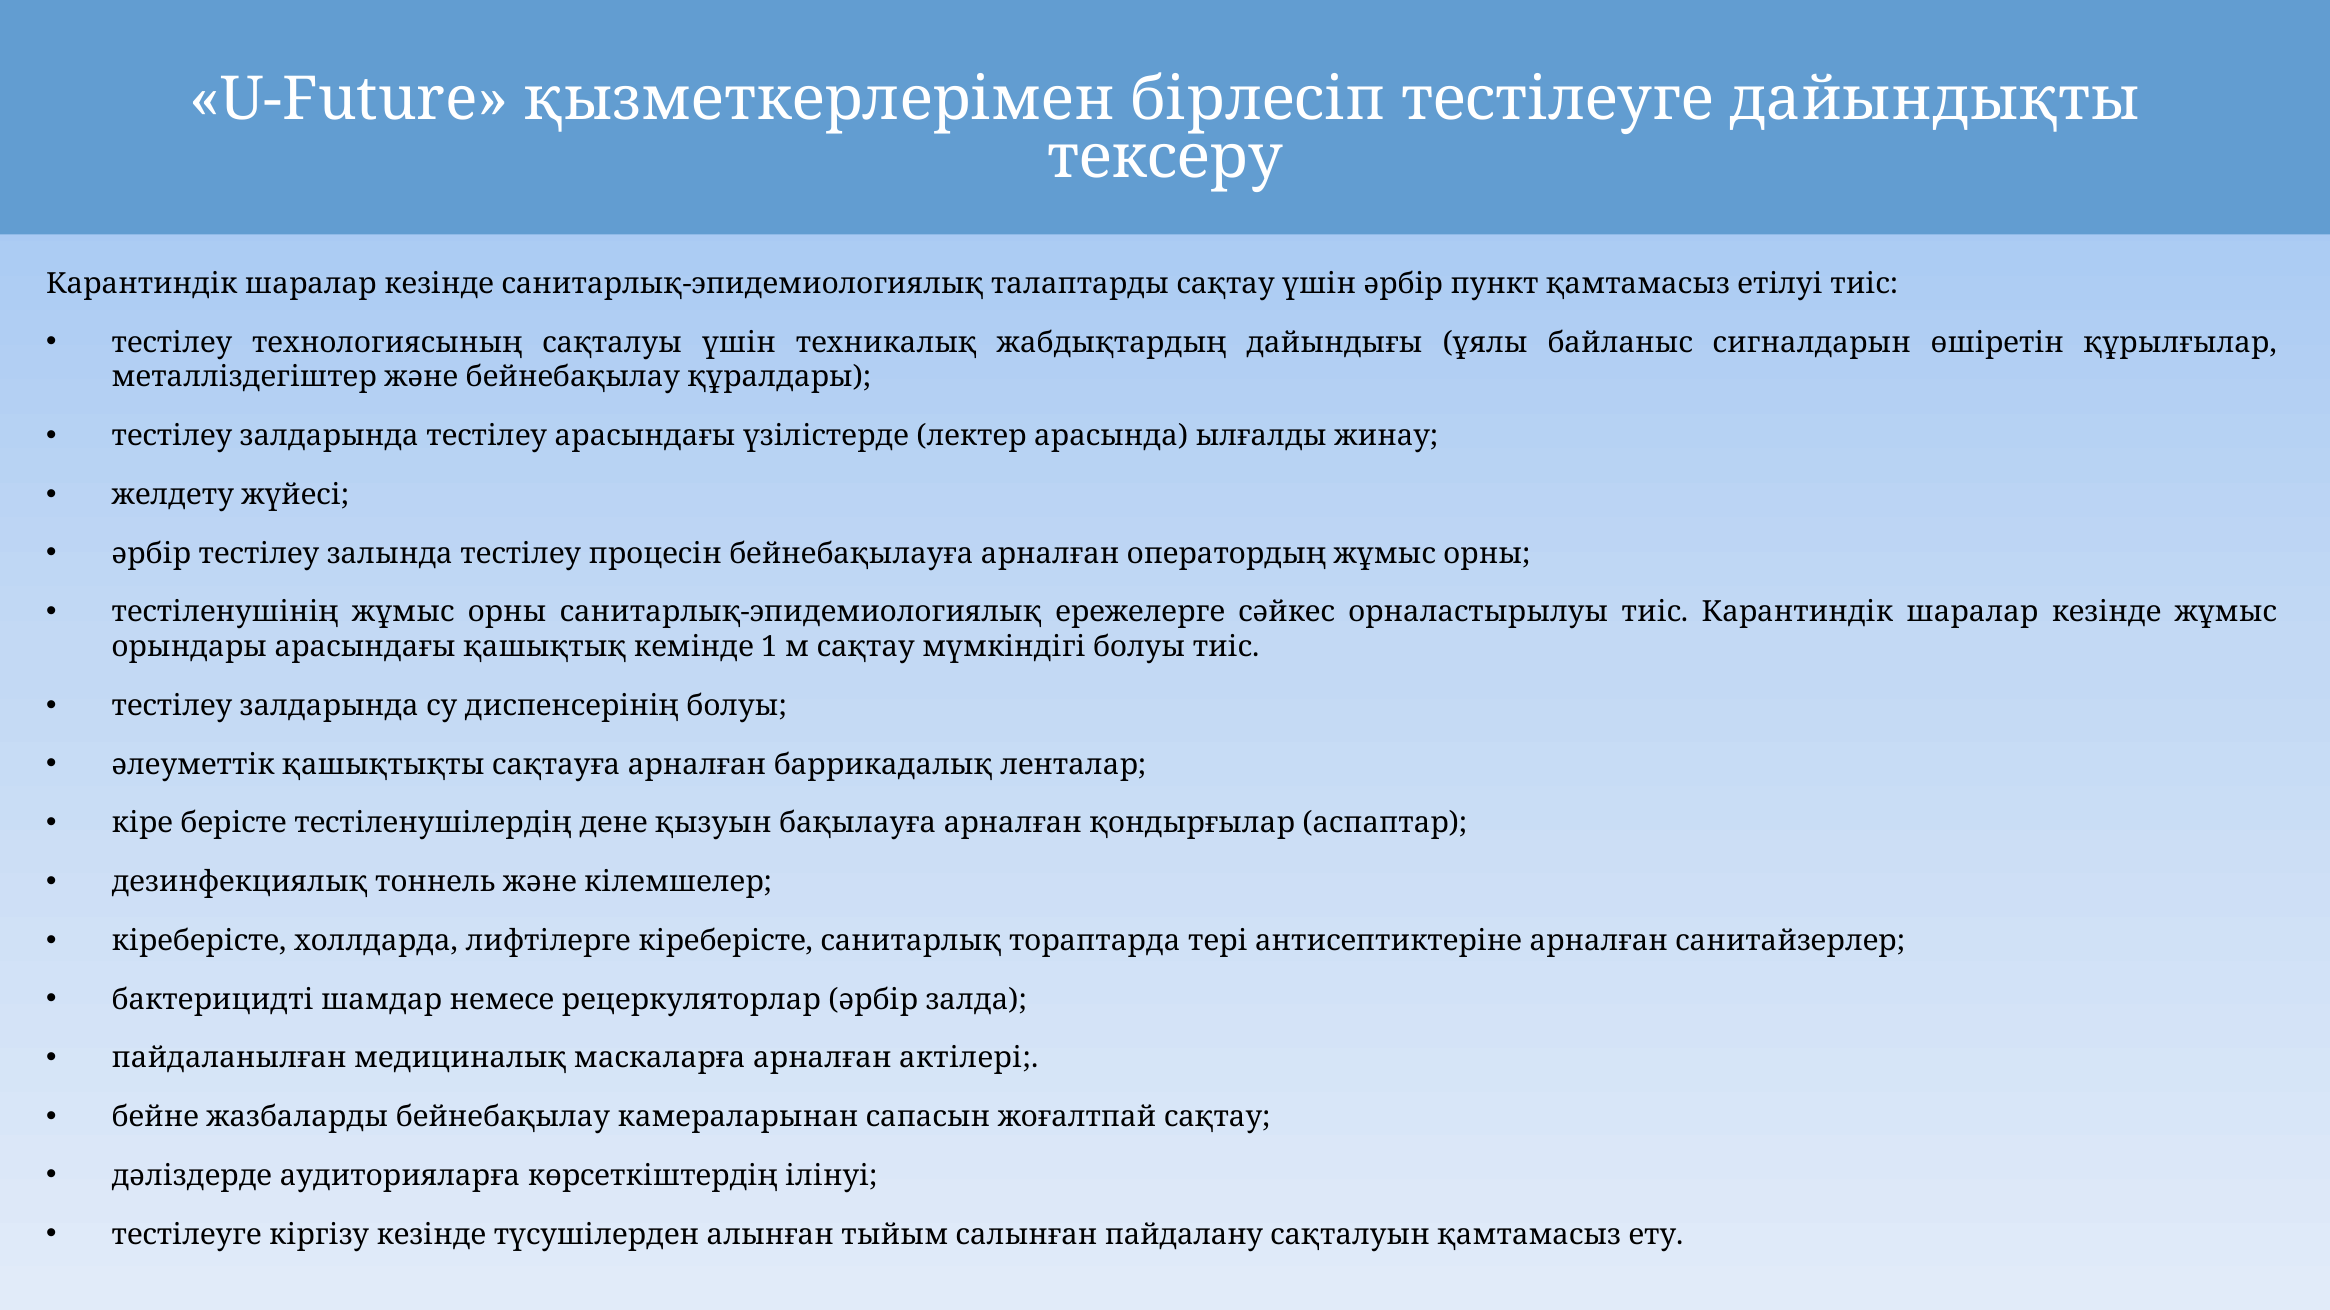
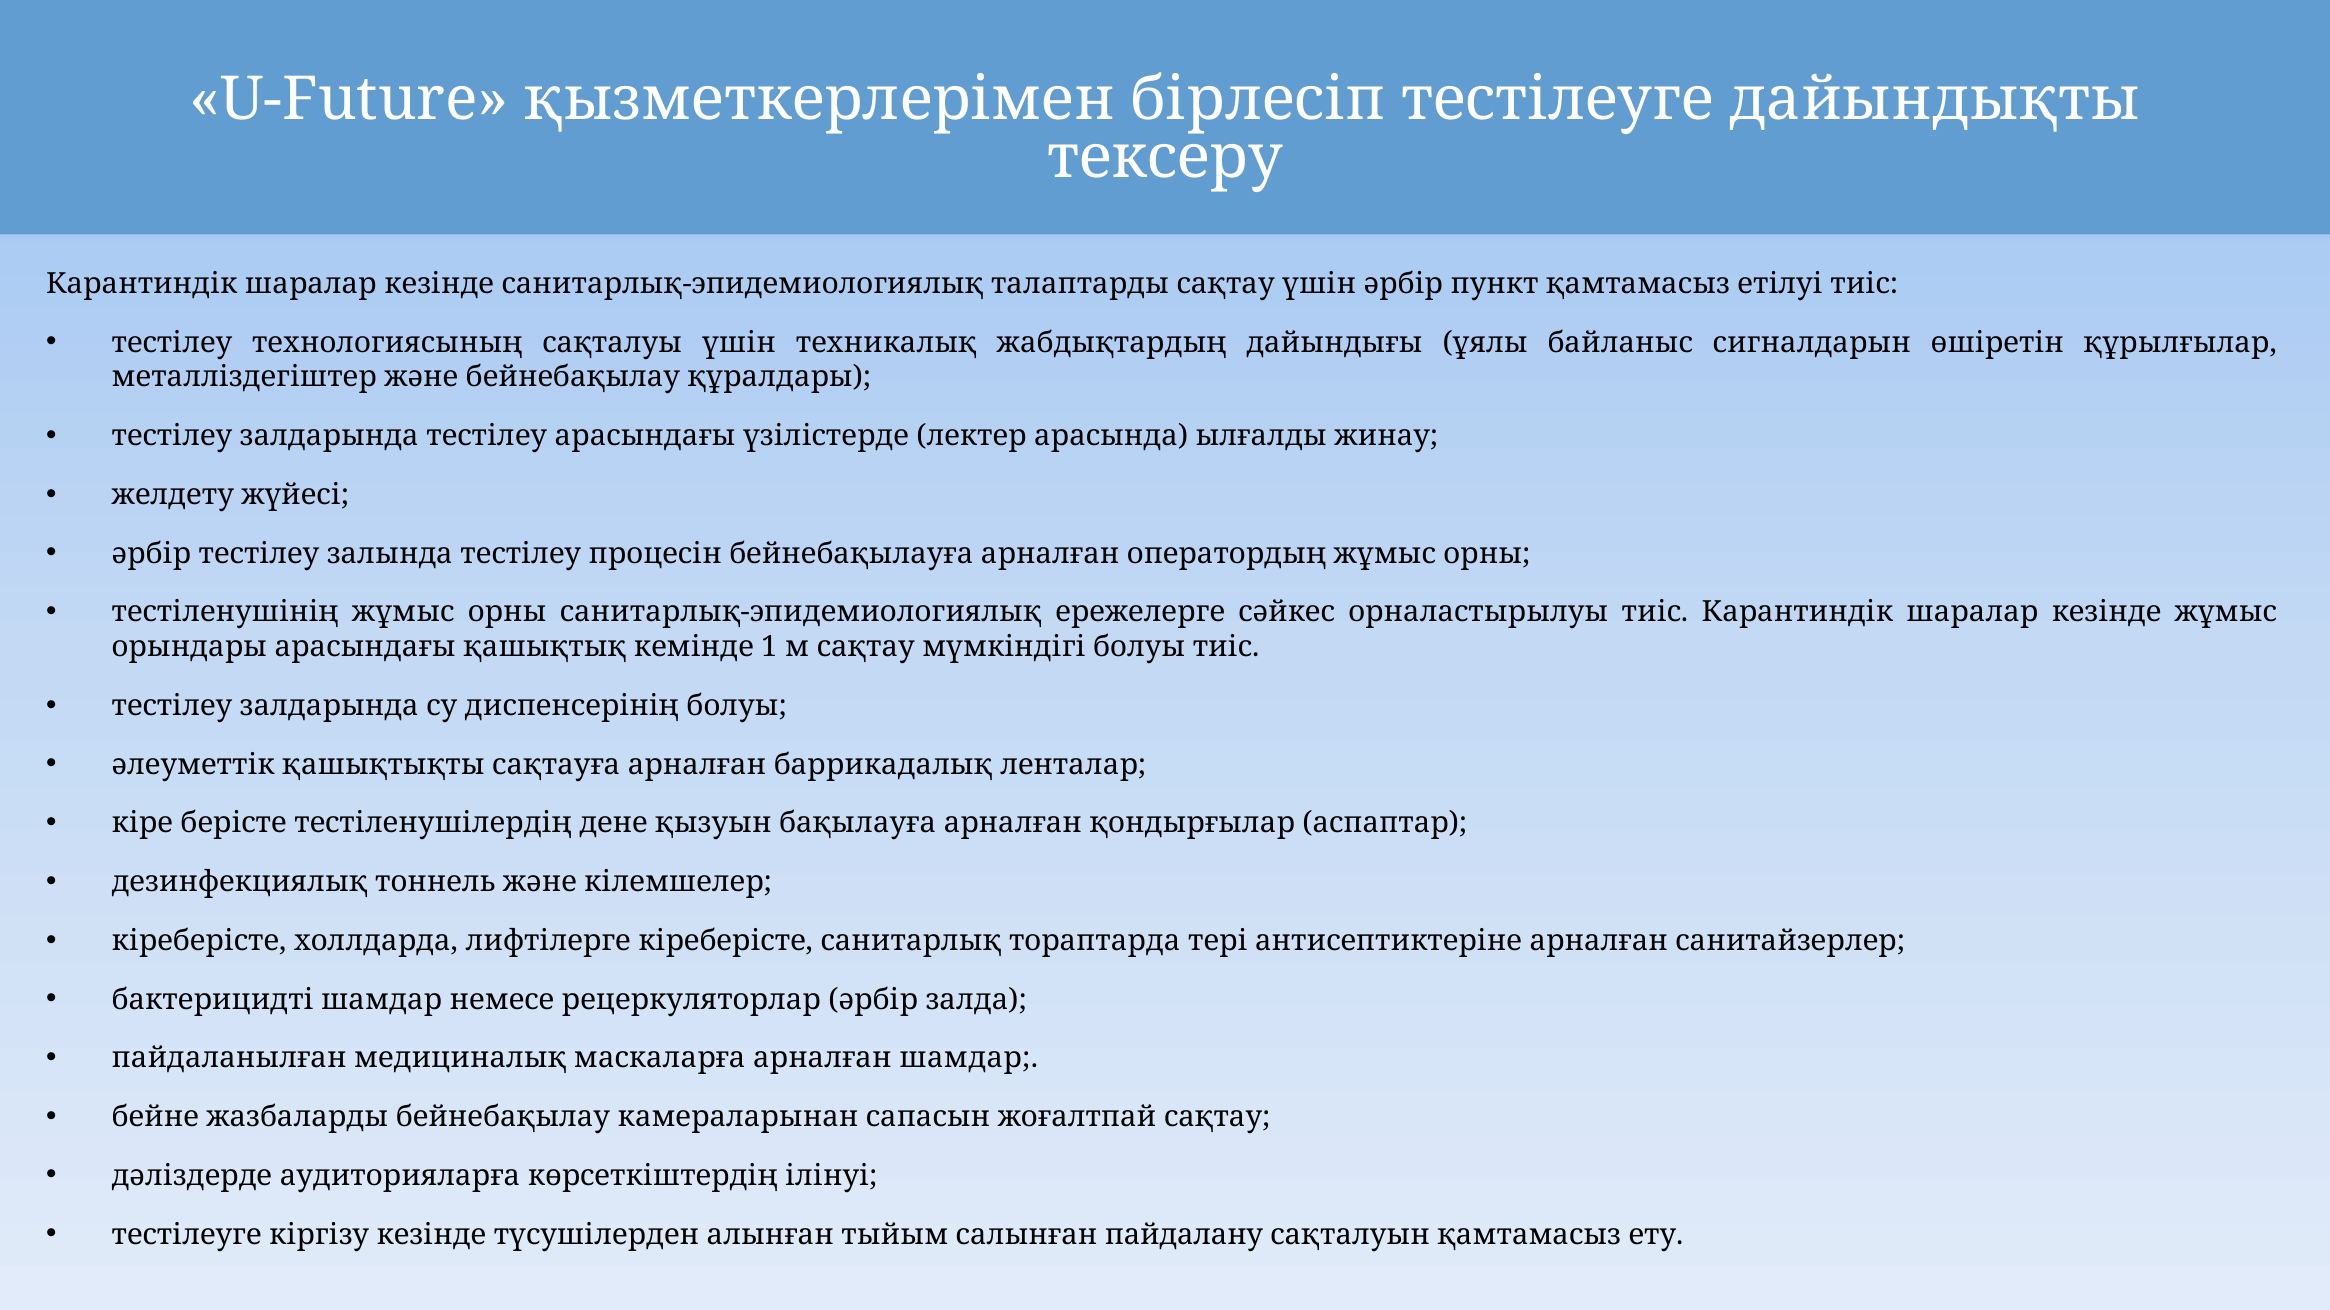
арналған актілері: актілері -> шамдар
